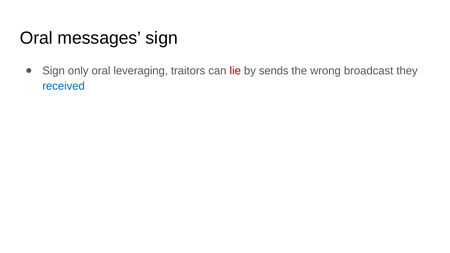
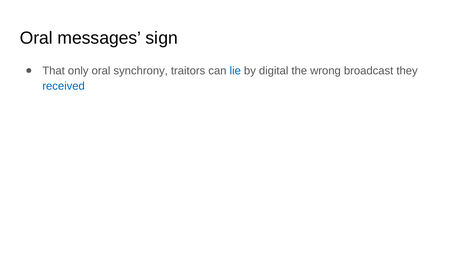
Sign at (54, 71): Sign -> That
leveraging: leveraging -> synchrony
lie colour: red -> blue
sends: sends -> digital
